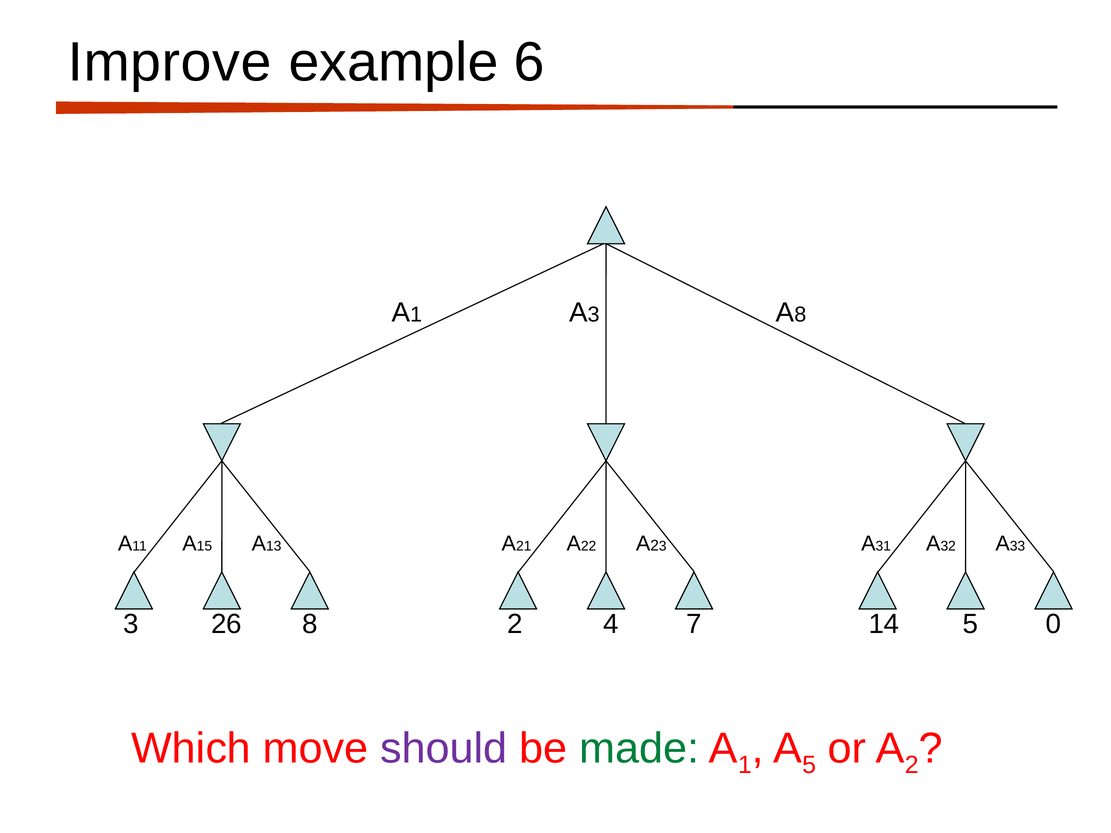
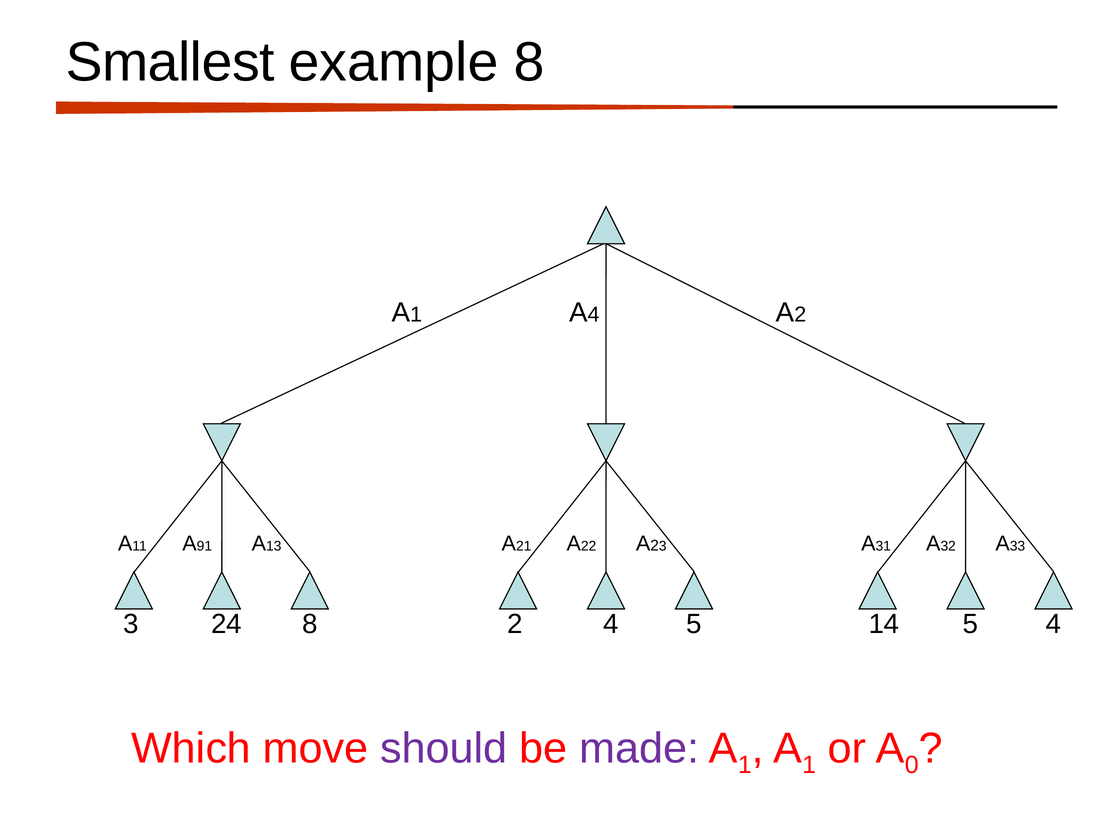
Improve: Improve -> Smallest
example 6: 6 -> 8
3 at (594, 315): 3 -> 4
8 at (800, 315): 8 -> 2
15: 15 -> 91
26: 26 -> 24
4 7: 7 -> 5
5 0: 0 -> 4
made colour: green -> purple
5 at (809, 765): 5 -> 1
2 at (912, 765): 2 -> 0
